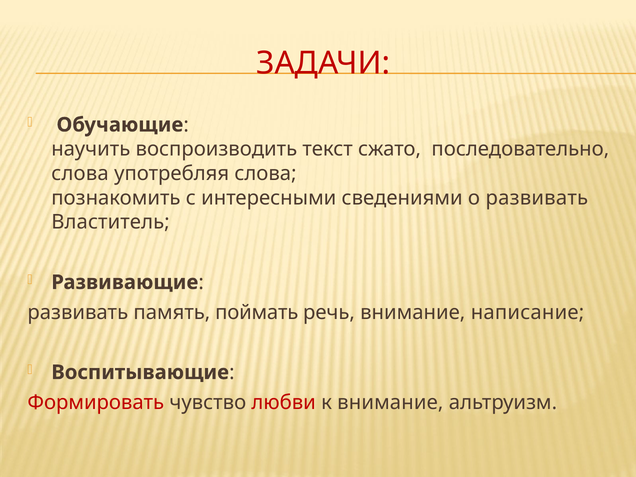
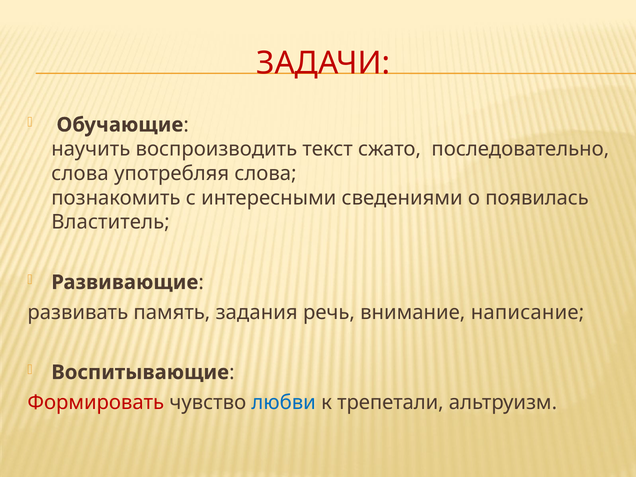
о развивать: развивать -> появилась
поймать: поймать -> задания
любви colour: red -> blue
к внимание: внимание -> трепетали
